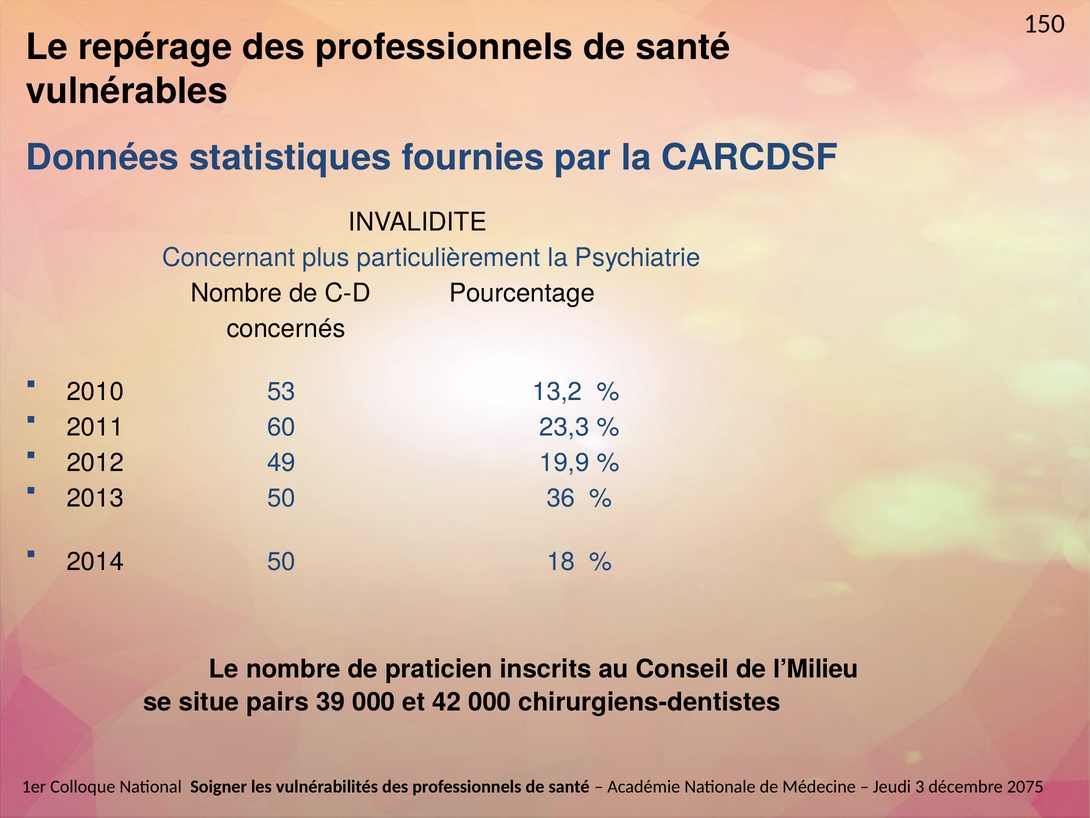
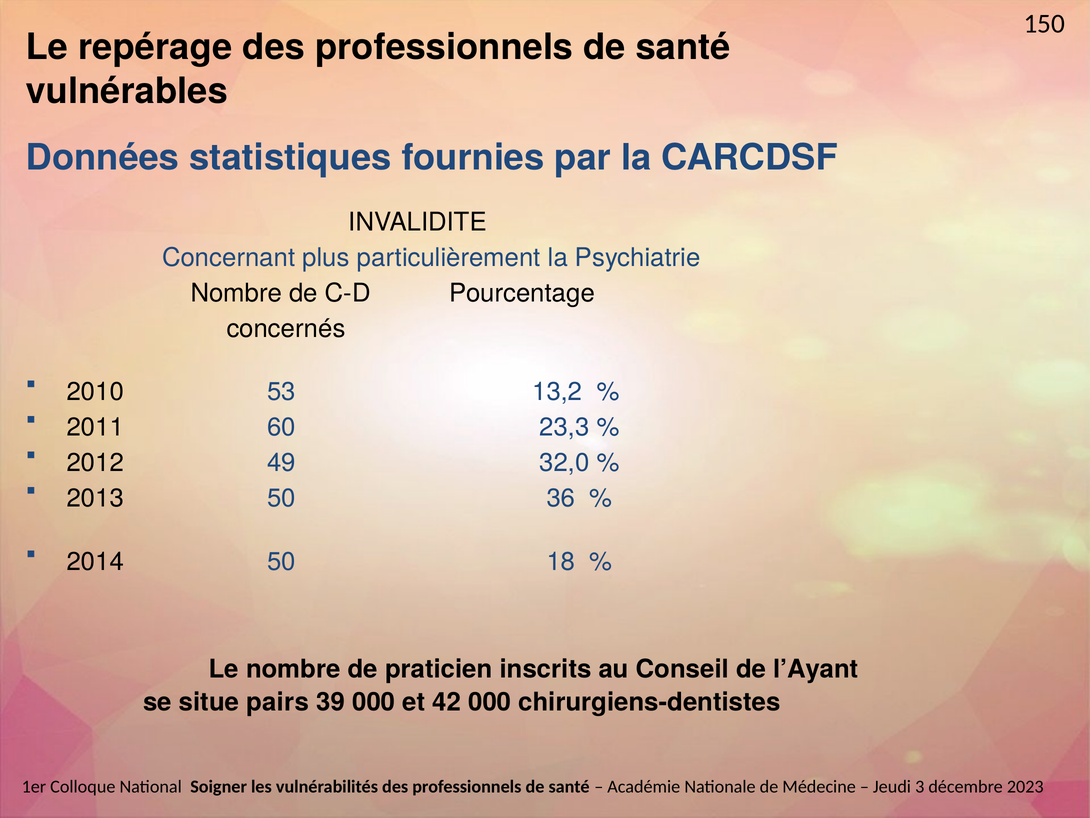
19,9: 19,9 -> 32,0
l’Milieu: l’Milieu -> l’Ayant
2075: 2075 -> 2023
